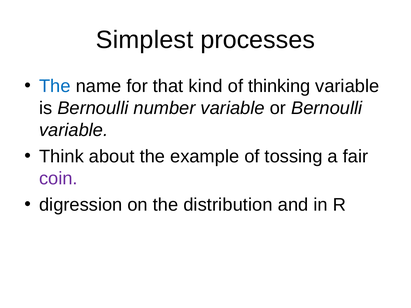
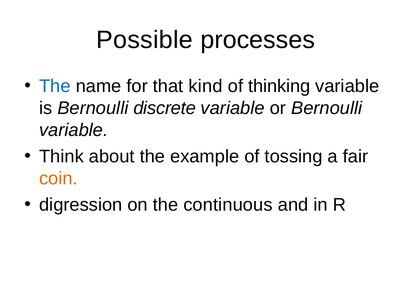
Simplest: Simplest -> Possible
number: number -> discrete
coin colour: purple -> orange
distribution: distribution -> continuous
